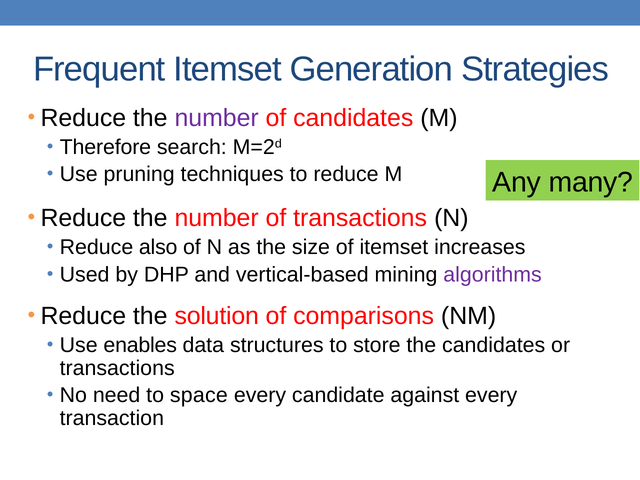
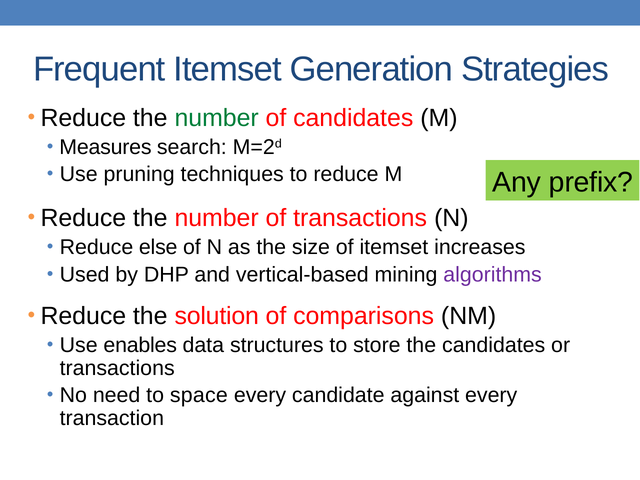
number at (217, 118) colour: purple -> green
Therefore: Therefore -> Measures
many: many -> prefix
also: also -> else
